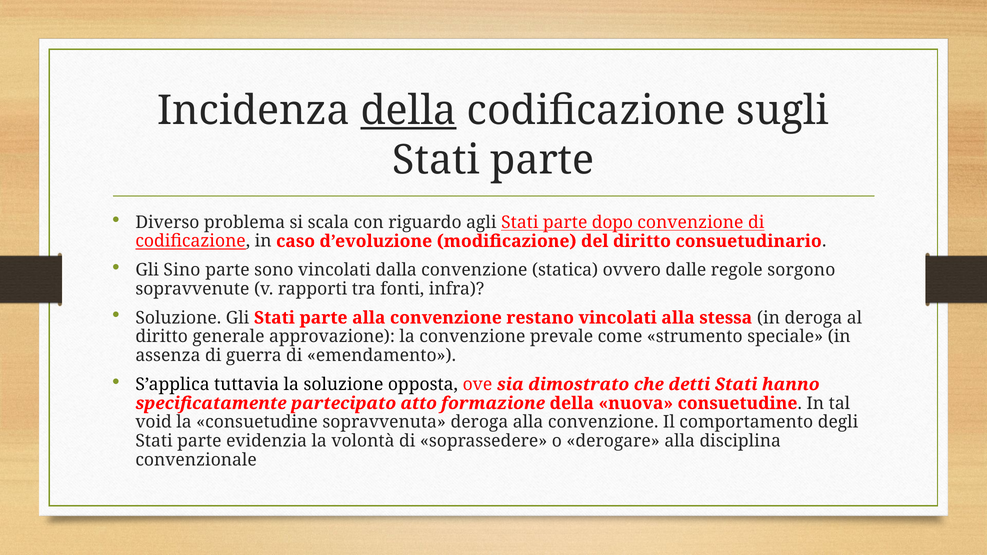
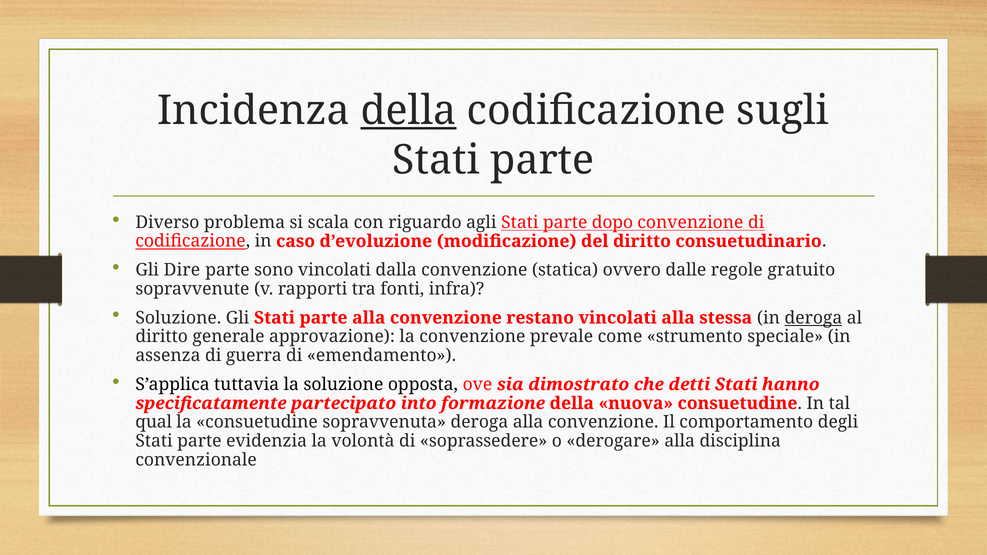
Sino: Sino -> Dire
sorgono: sorgono -> gratuito
deroga at (813, 318) underline: none -> present
atto: atto -> into
void: void -> qual
